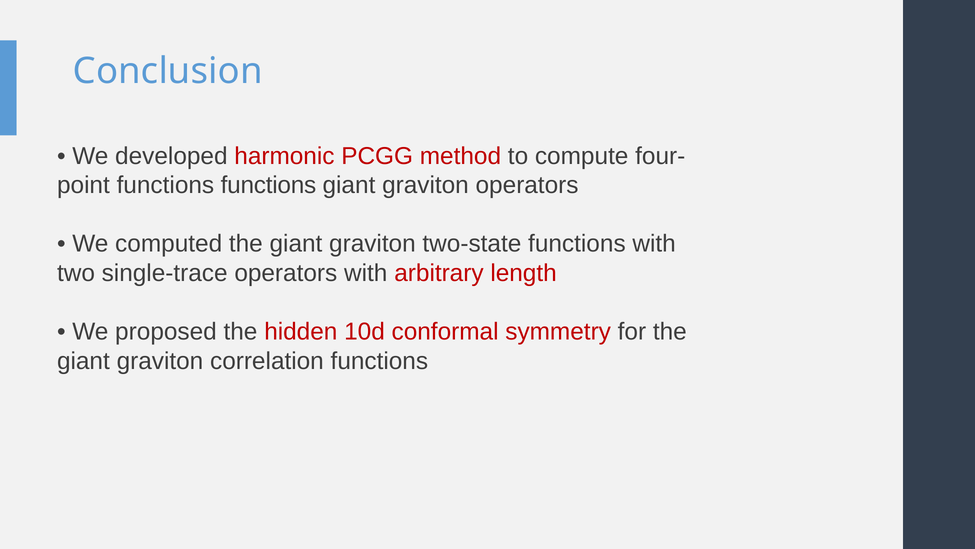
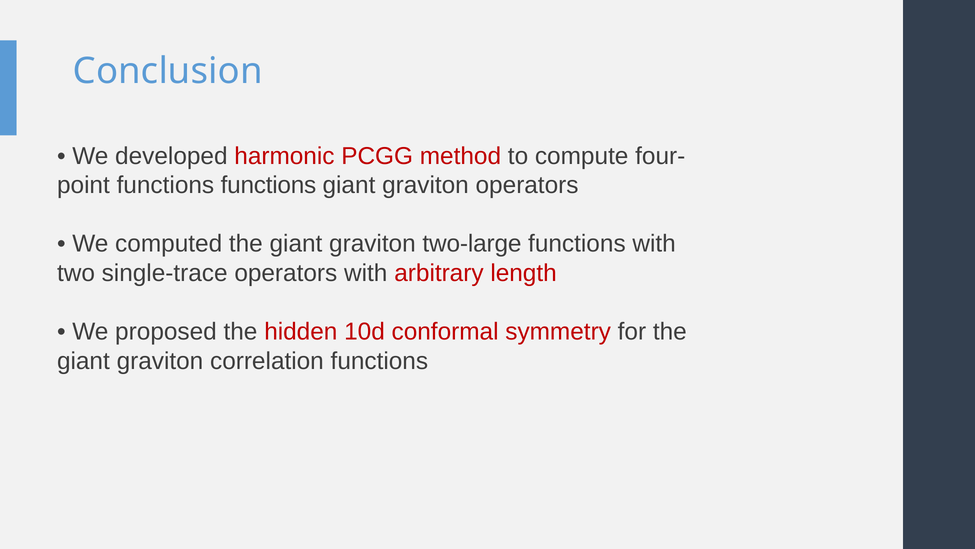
two-state: two-state -> two-large
